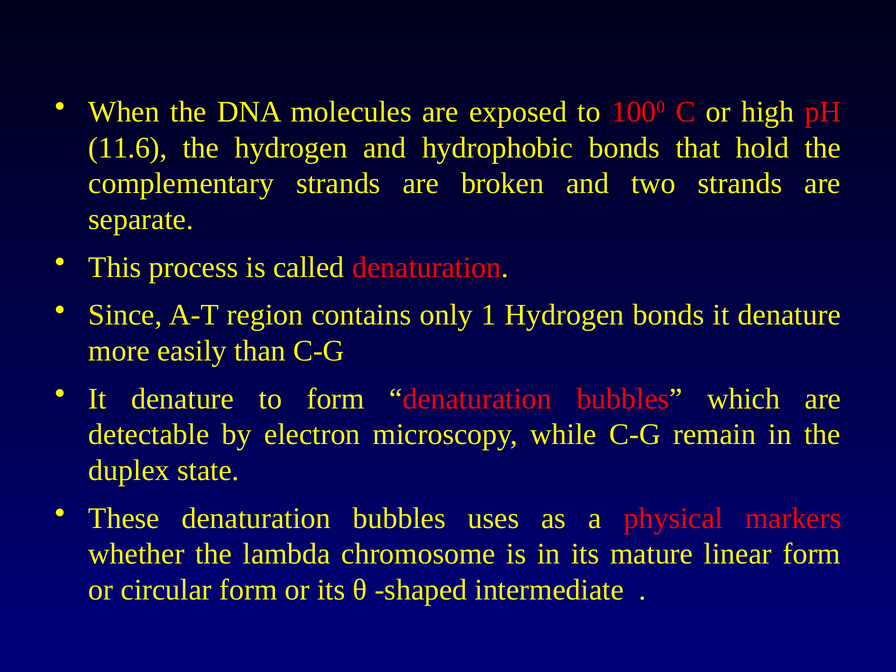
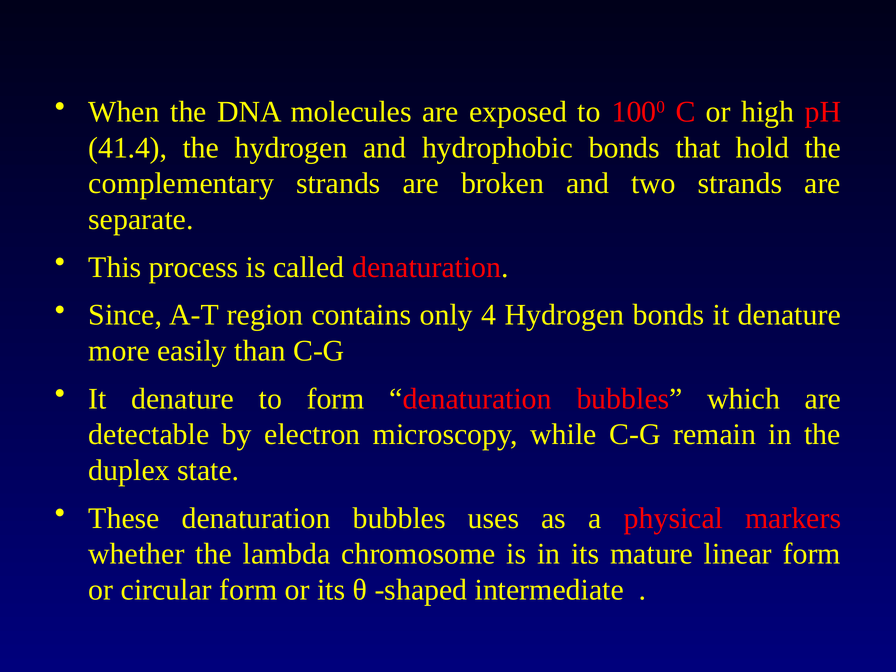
11.6: 11.6 -> 41.4
1: 1 -> 4
